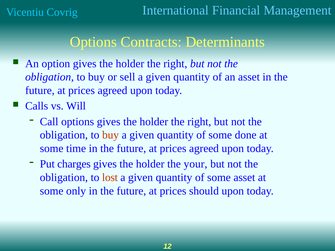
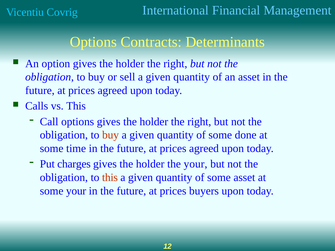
vs Will: Will -> This
to lost: lost -> this
some only: only -> your
should: should -> buyers
